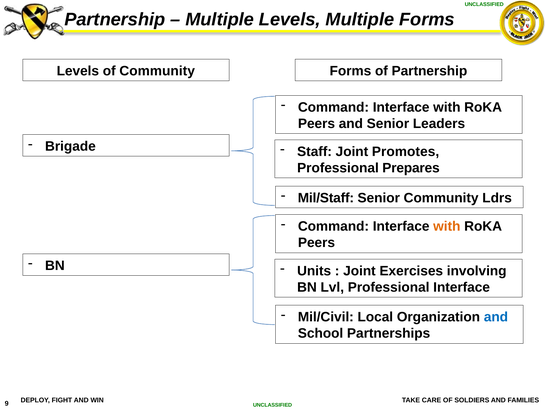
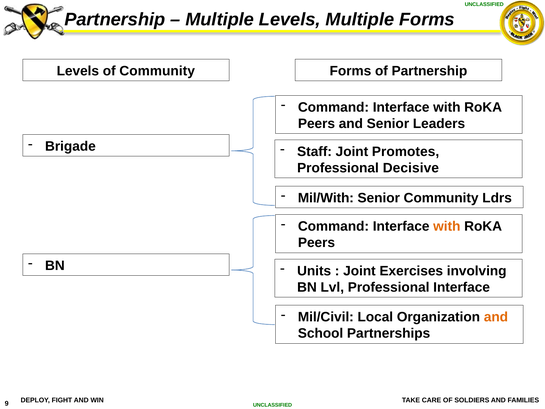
Prepares: Prepares -> Decisive
Mil/Staff: Mil/Staff -> Mil/With
and at (496, 317) colour: blue -> orange
